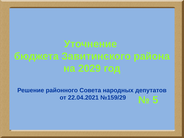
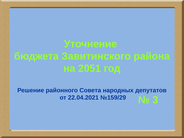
2029: 2029 -> 2051
5: 5 -> 3
